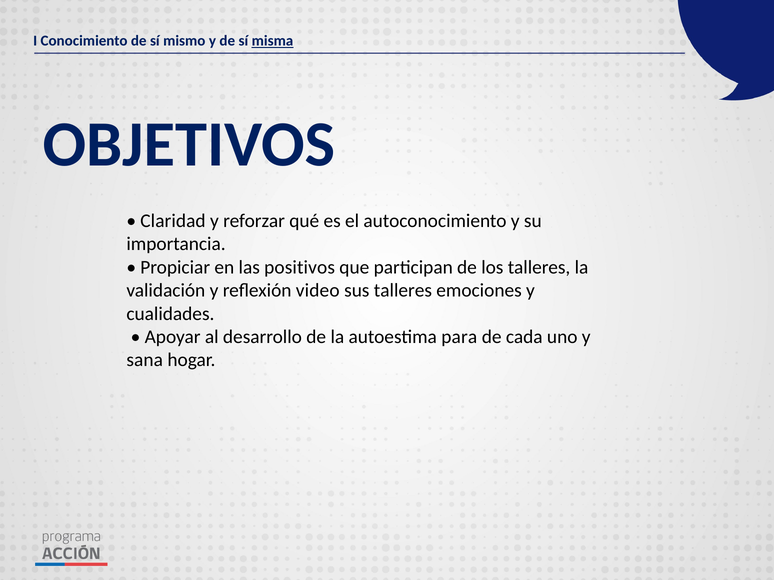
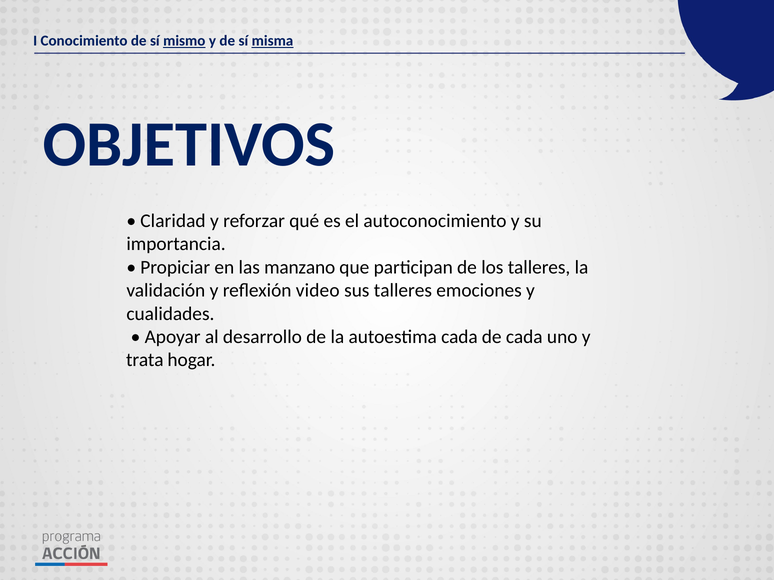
mismo underline: none -> present
positivos: positivos -> manzano
autoestima para: para -> cada
sana: sana -> trata
